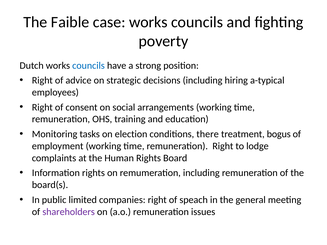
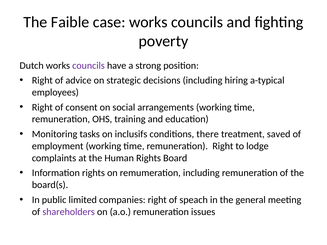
councils at (88, 66) colour: blue -> purple
election: election -> inclusifs
bogus: bogus -> saved
